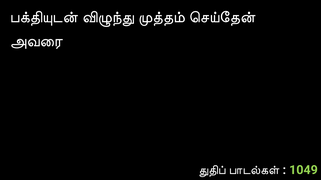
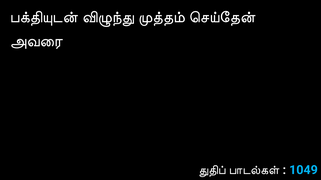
1049 colour: light green -> light blue
